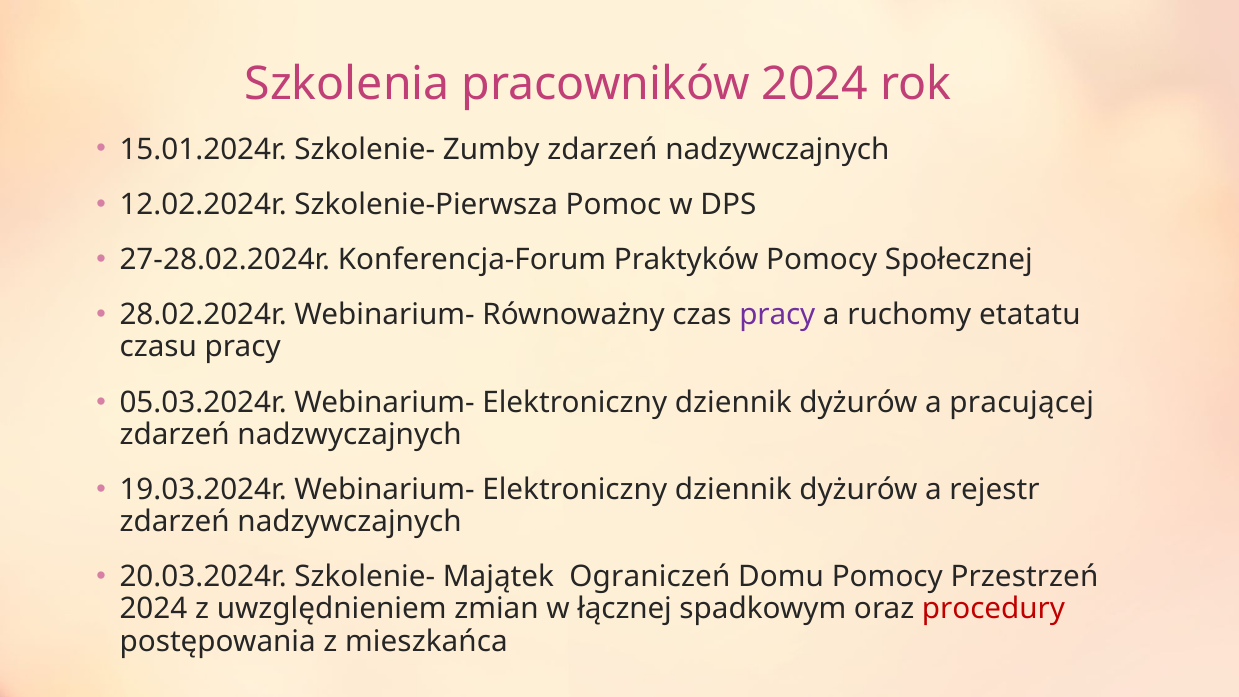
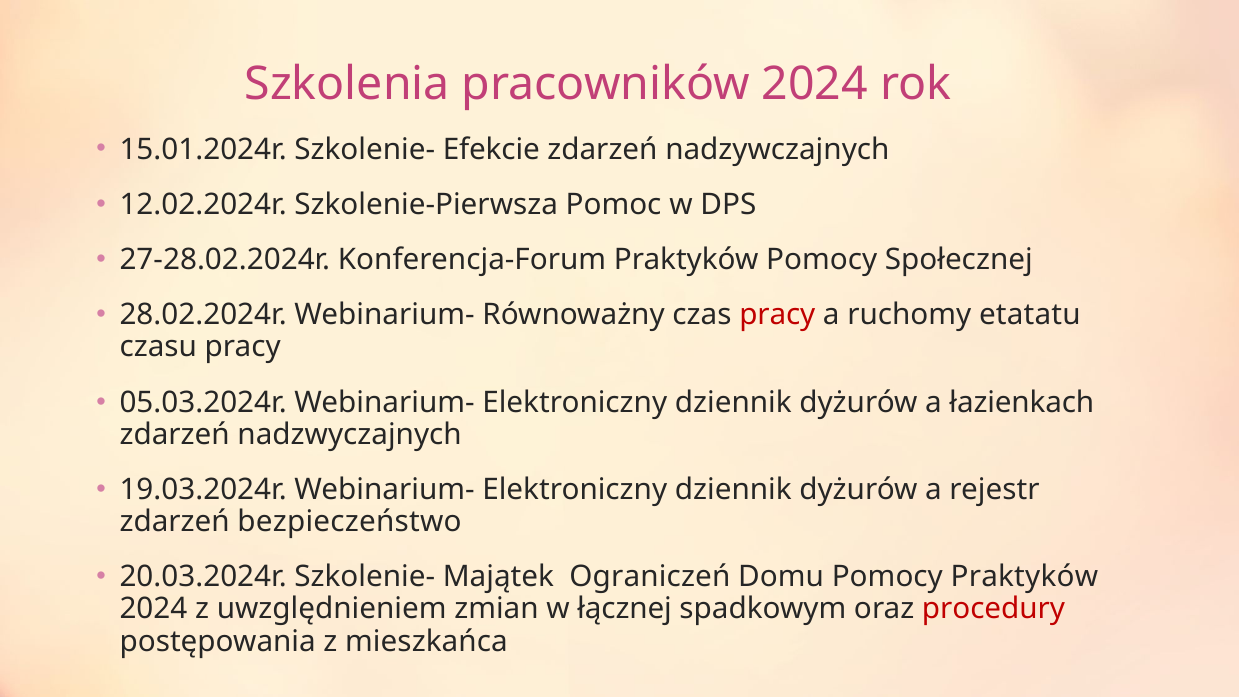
Zumby: Zumby -> Efekcie
pracy at (777, 315) colour: purple -> red
pracującej: pracującej -> łazienkach
nadzywczajnych at (350, 522): nadzywczajnych -> bezpieczeństwo
Pomocy Przestrzeń: Przestrzeń -> Praktyków
